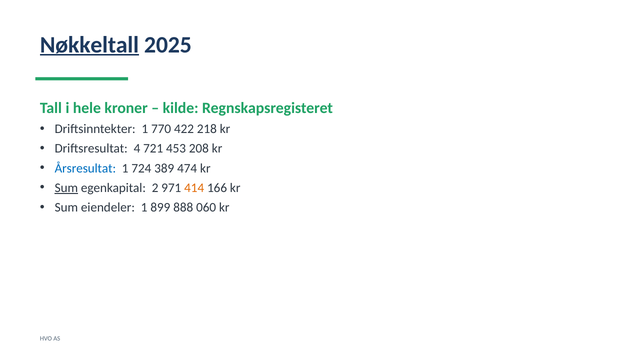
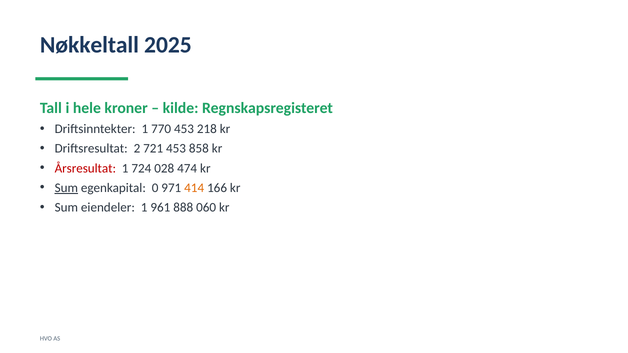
Nøkkeltall underline: present -> none
770 422: 422 -> 453
4: 4 -> 2
208: 208 -> 858
Årsresultat colour: blue -> red
389: 389 -> 028
2: 2 -> 0
899: 899 -> 961
